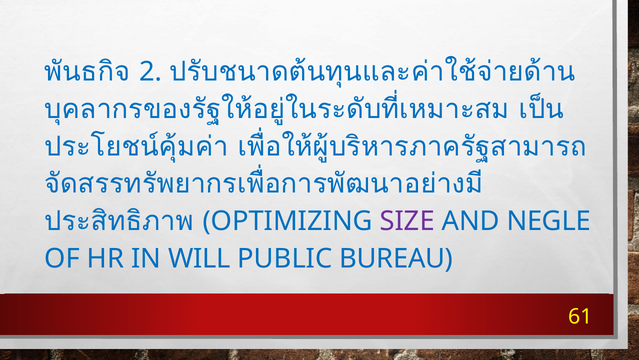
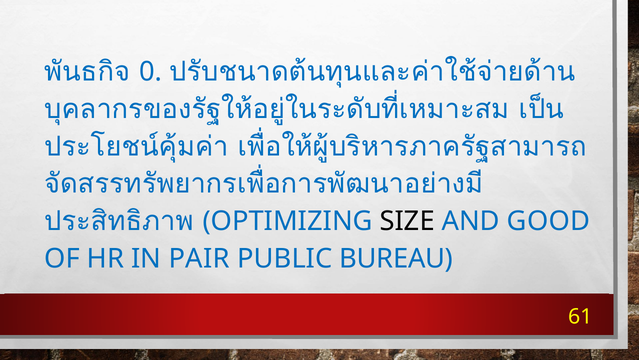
2: 2 -> 0
SIZE colour: purple -> black
NEGLE: NEGLE -> GOOD
WILL: WILL -> PAIR
